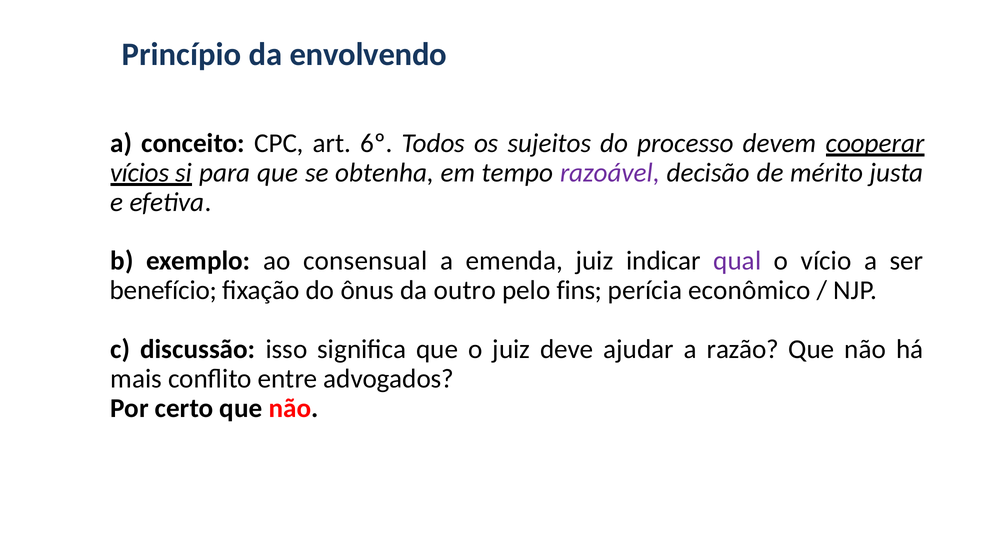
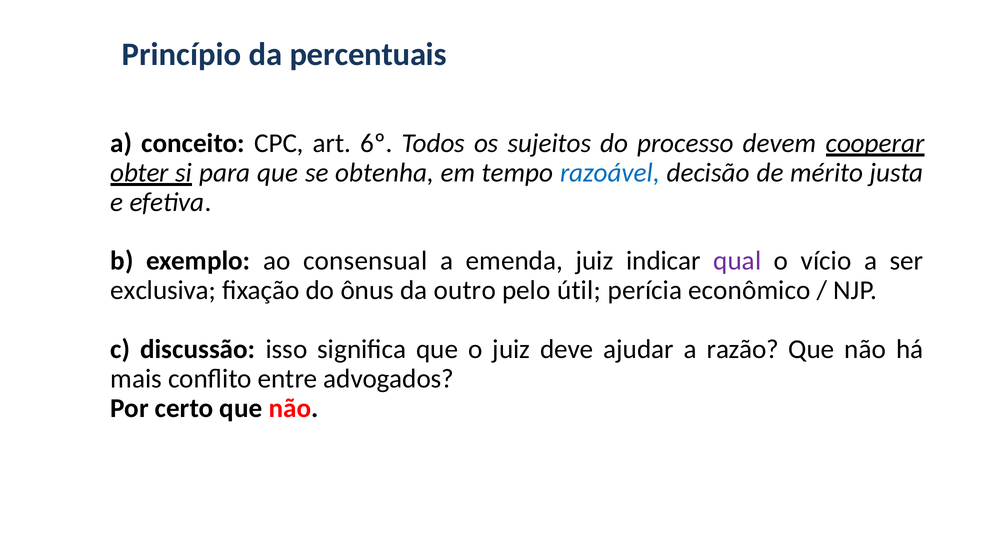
envolvendo: envolvendo -> percentuais
vícios: vícios -> obter
razoável colour: purple -> blue
benefício: benefício -> exclusiva
fins: fins -> útil
